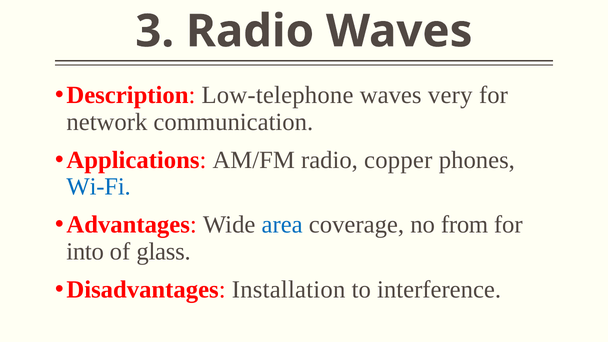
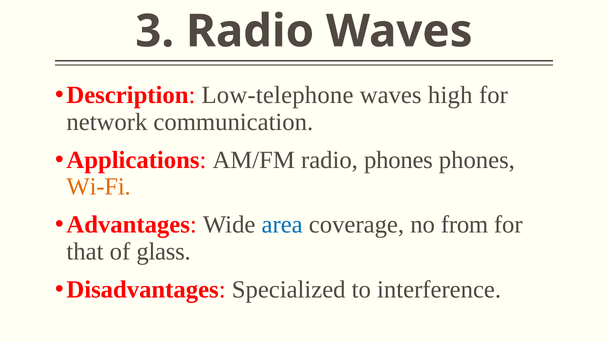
very: very -> high
radio copper: copper -> phones
Wi-Fi colour: blue -> orange
into: into -> that
Installation: Installation -> Specialized
